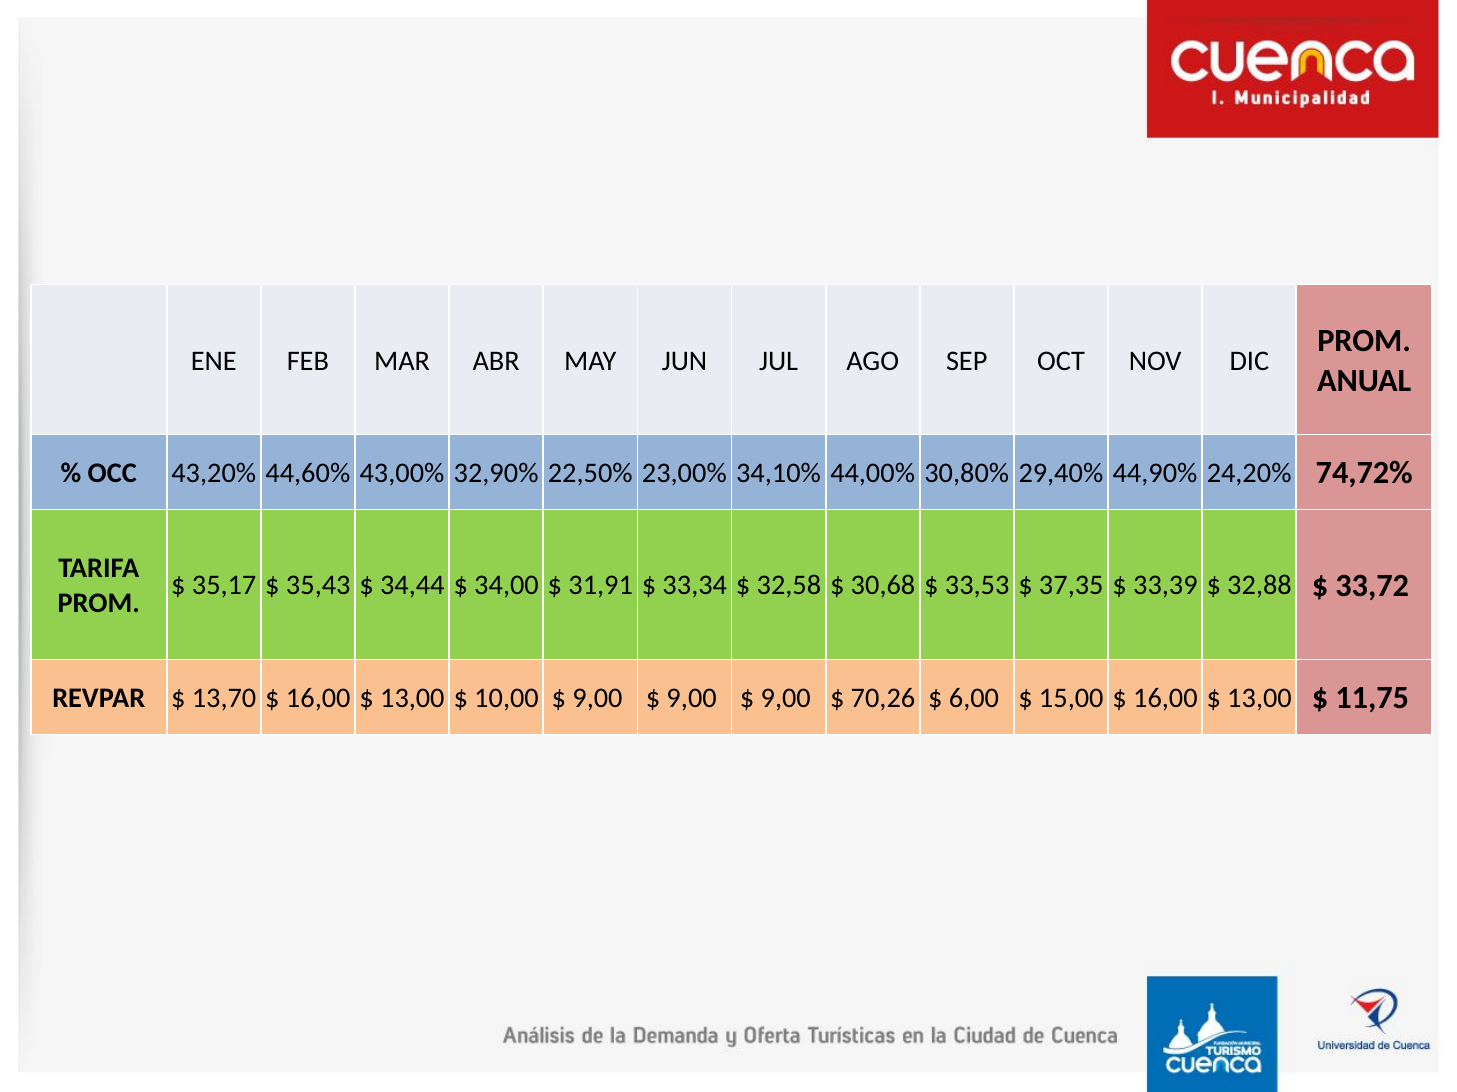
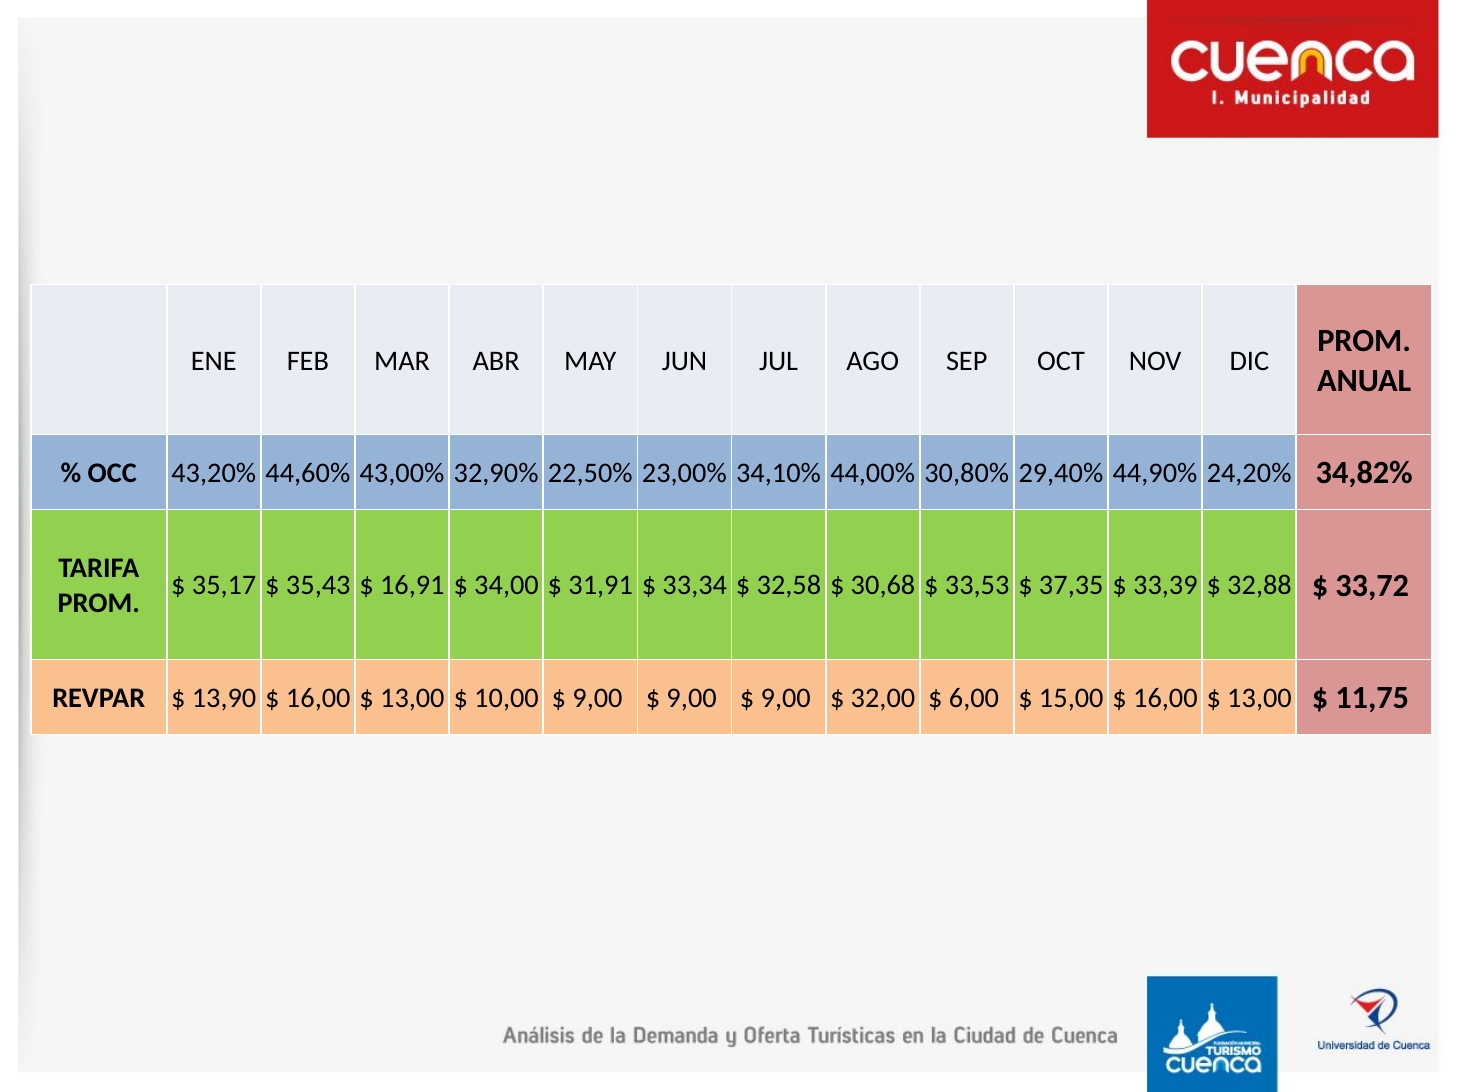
74,72%: 74,72% -> 34,82%
34,44: 34,44 -> 16,91
13,70: 13,70 -> 13,90
70,26: 70,26 -> 32,00
